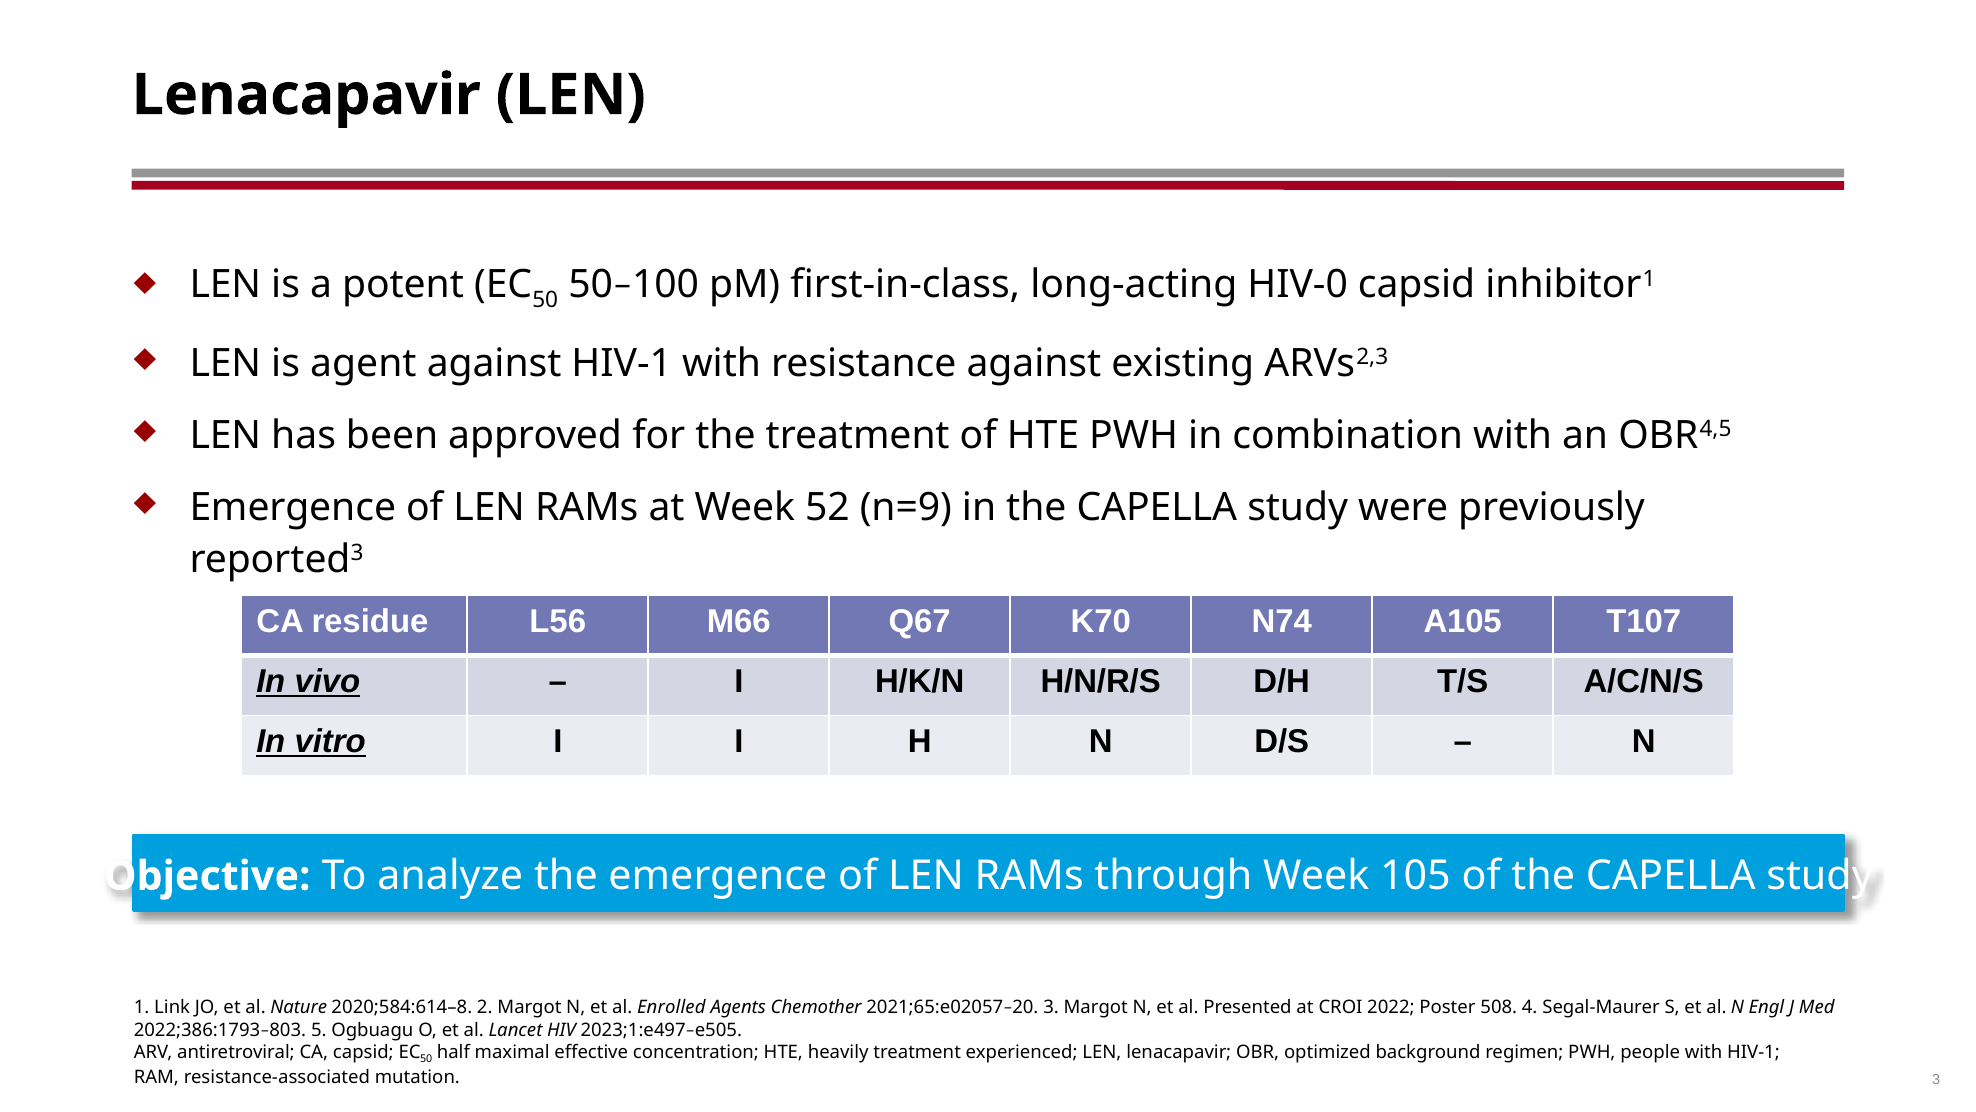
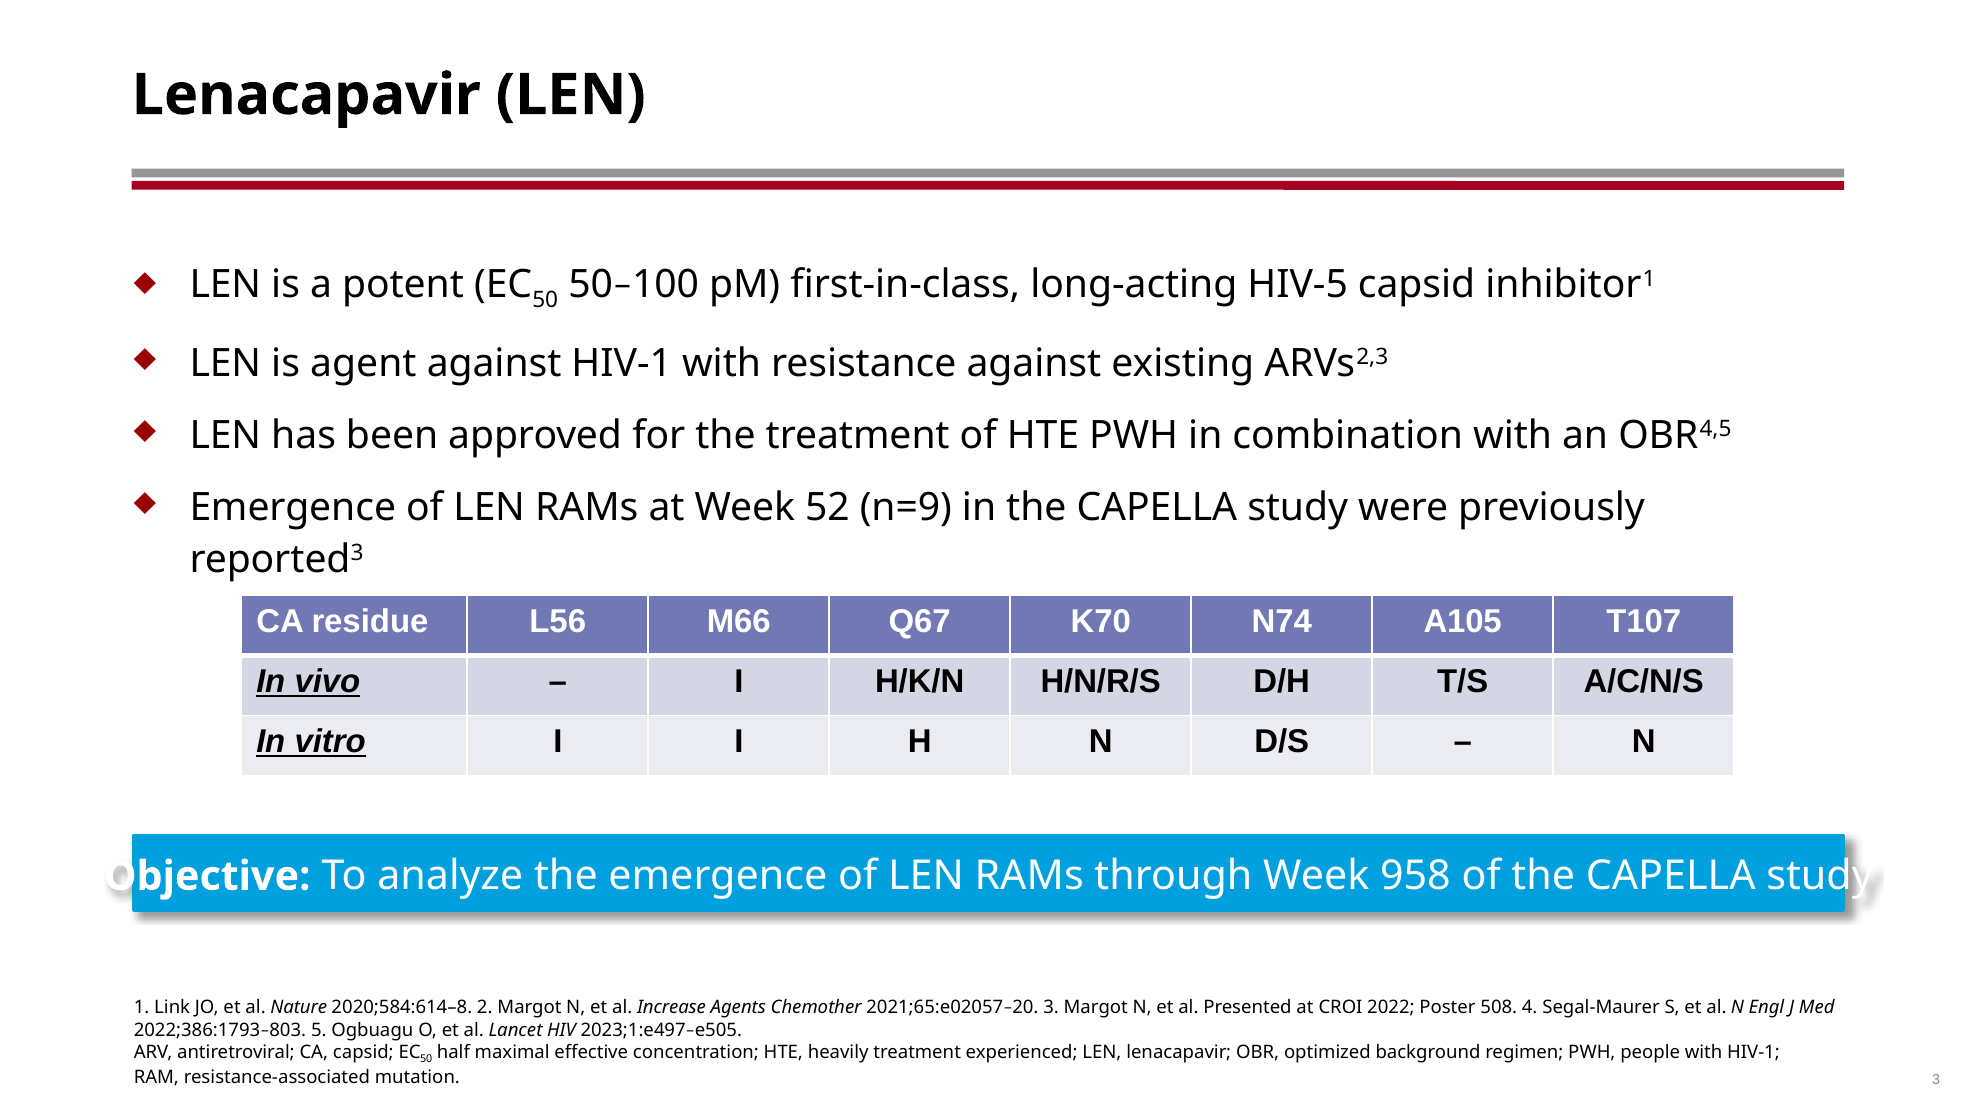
HIV‑0: HIV‑0 -> HIV‑5
105: 105 -> 958
Enrolled: Enrolled -> Increase
